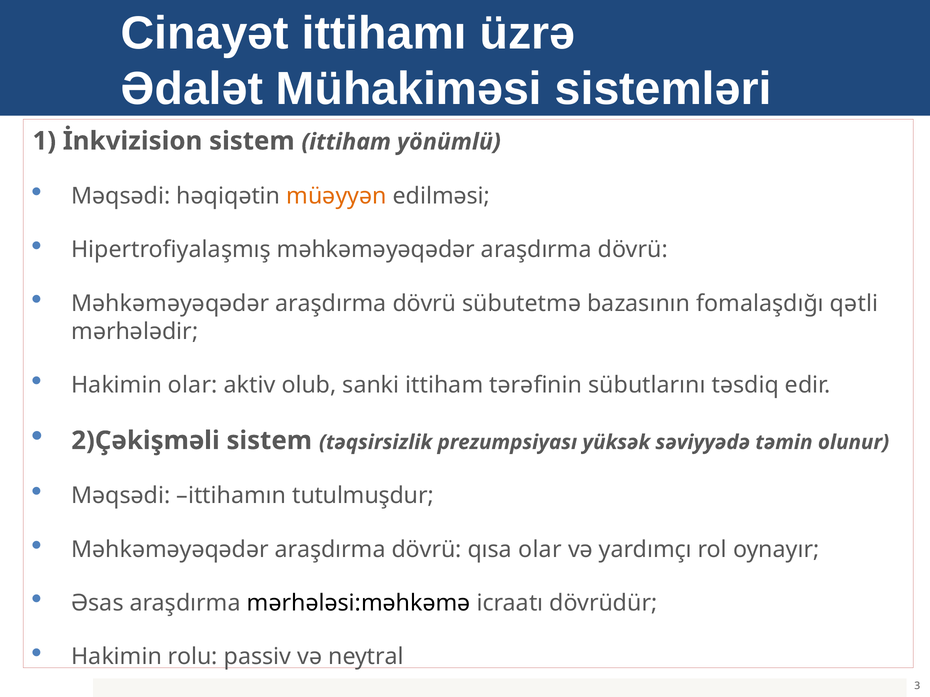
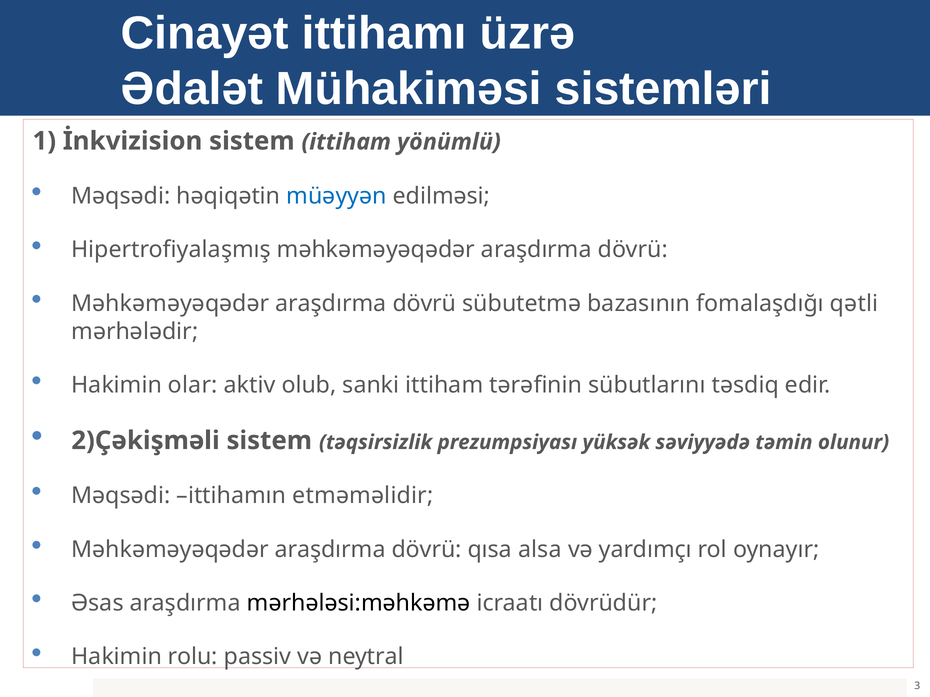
müəyyən colour: orange -> blue
tutulmuşdur: tutulmuşdur -> etməməlidir
qısa olar: olar -> alsa
